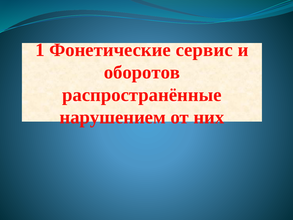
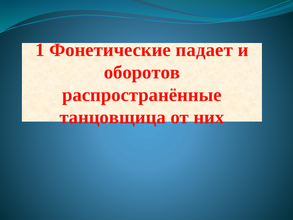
сервис: сервис -> падает
нарушением: нарушением -> танцовщица
